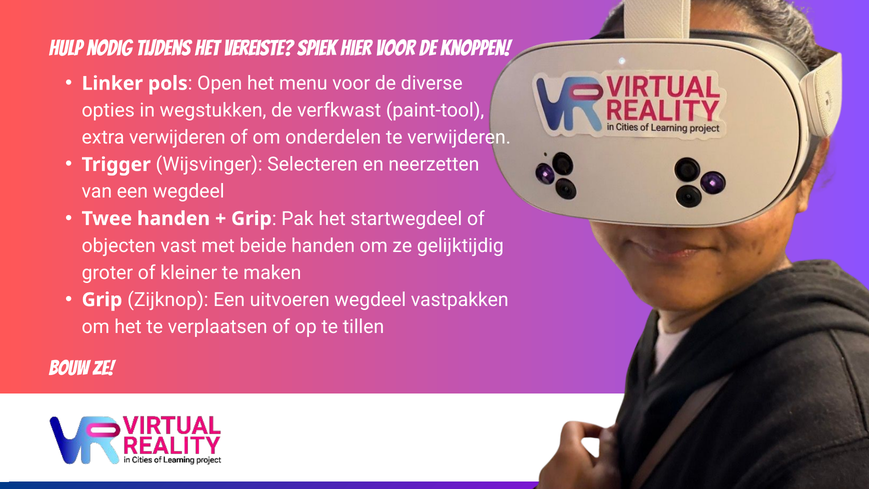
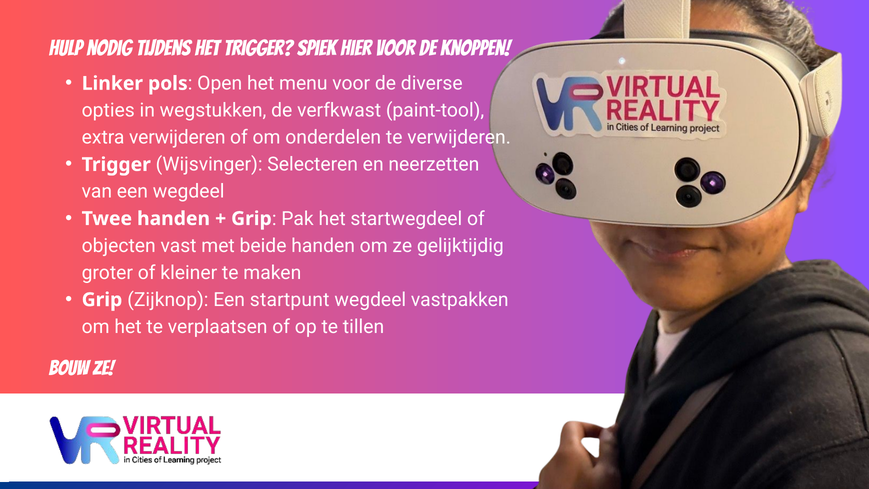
het vereiste: vereiste -> trigger
uitvoeren: uitvoeren -> startpunt
